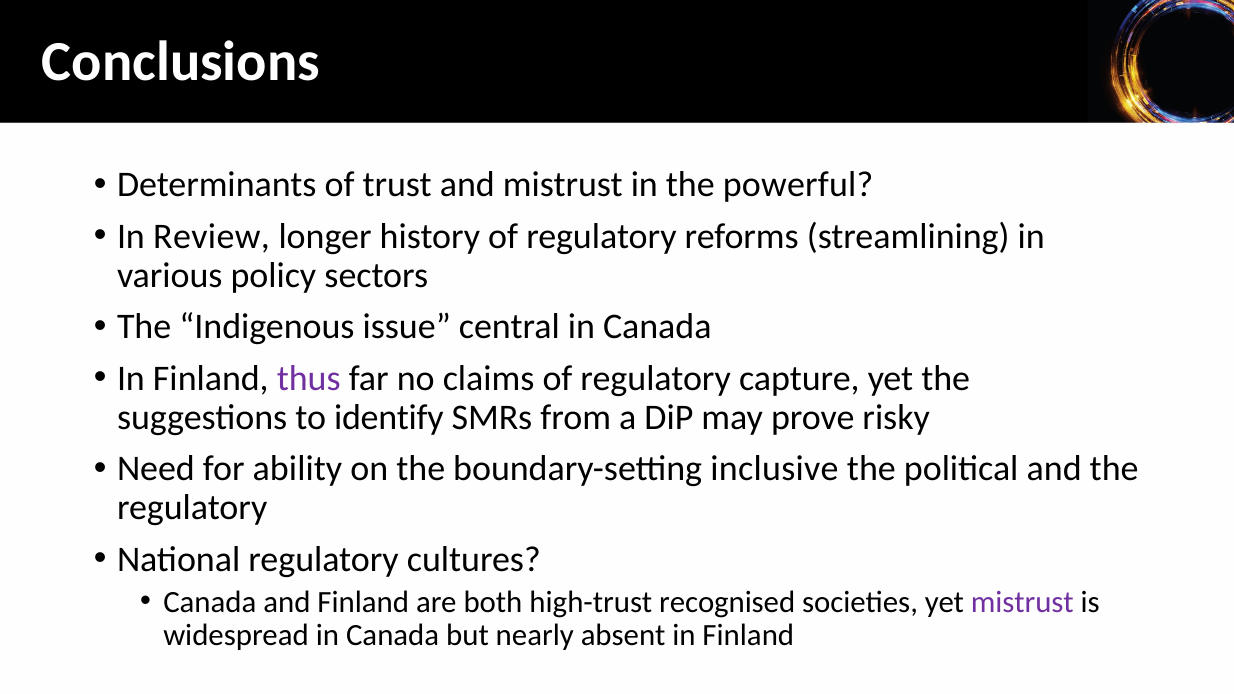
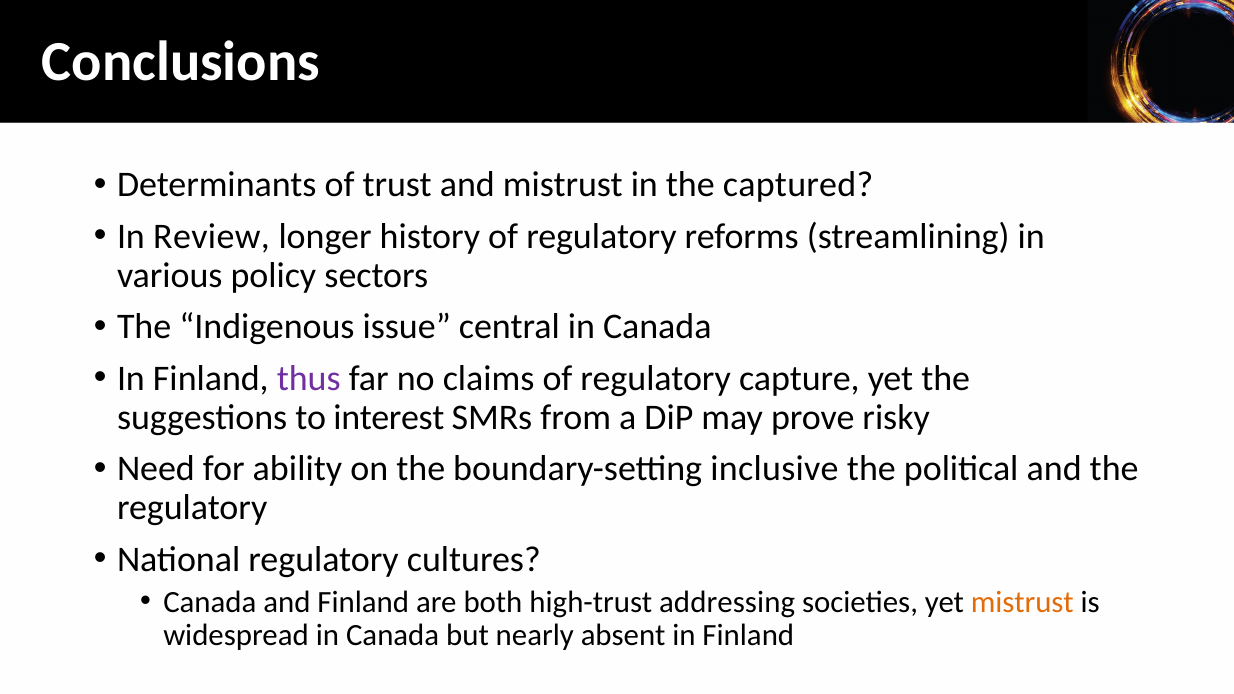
powerful: powerful -> captured
identify: identify -> interest
recognised: recognised -> addressing
mistrust at (1022, 602) colour: purple -> orange
